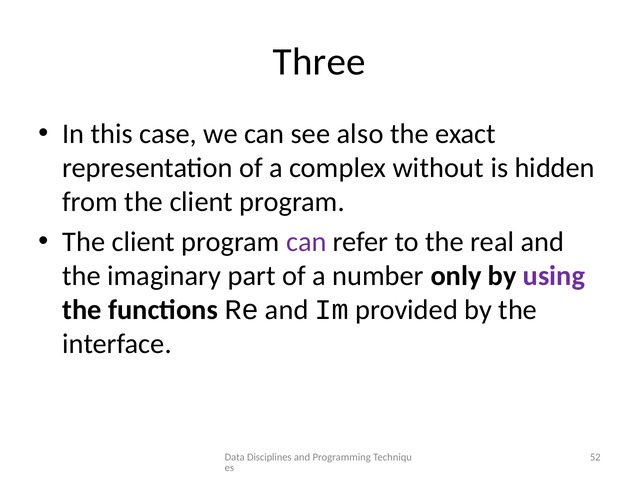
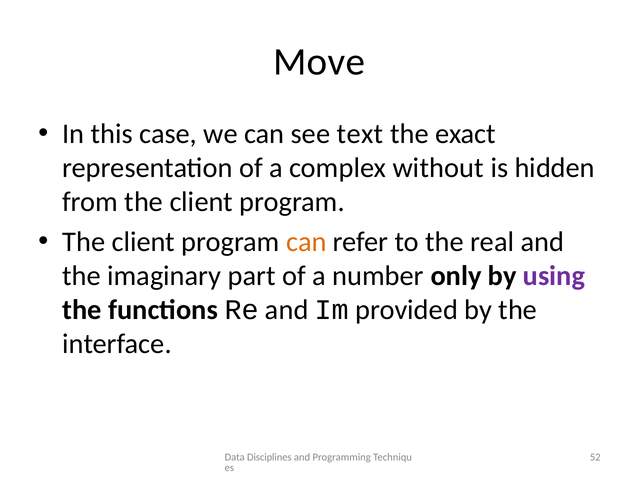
Three: Three -> Move
also: also -> text
can at (306, 242) colour: purple -> orange
